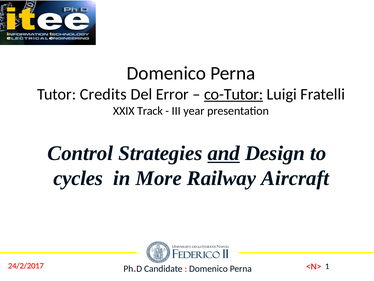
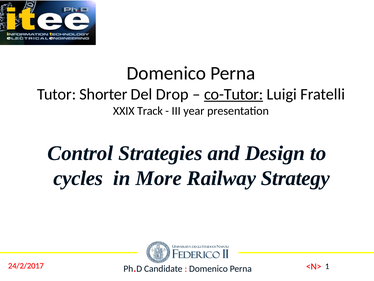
Credits: Credits -> Shorter
Error: Error -> Drop
and underline: present -> none
Aircraft: Aircraft -> Strategy
